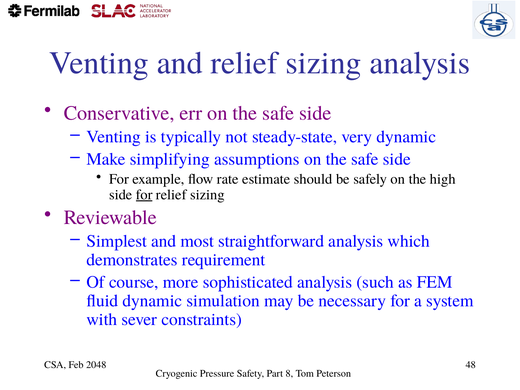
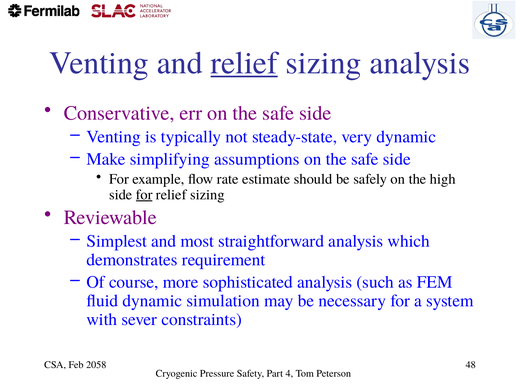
relief at (244, 63) underline: none -> present
2048: 2048 -> 2058
8: 8 -> 4
